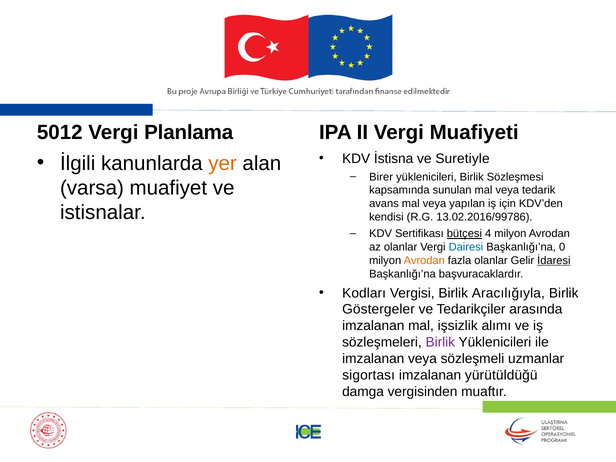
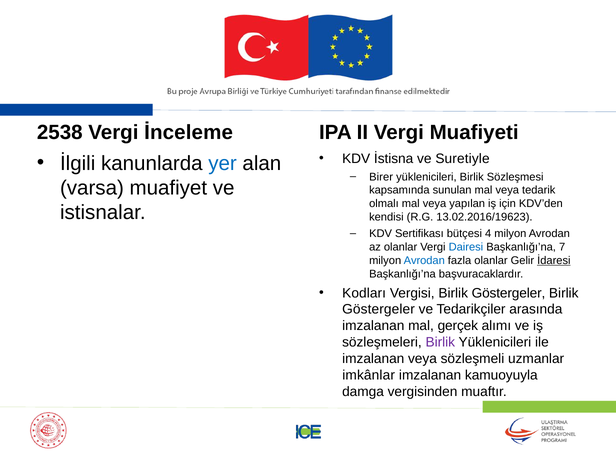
5012: 5012 -> 2538
Planlama: Planlama -> İnceleme
yer colour: orange -> blue
avans: avans -> olmalı
13.02.2016/99786: 13.02.2016/99786 -> 13.02.2016/19623
bütçesi underline: present -> none
0: 0 -> 7
Avrodan at (424, 260) colour: orange -> blue
Vergisi Birlik Aracılığıyla: Aracılığıyla -> Göstergeler
işsizlik: işsizlik -> gerçek
sigortası: sigortası -> imkânlar
yürütüldüğü: yürütüldüğü -> kamuoyuyla
